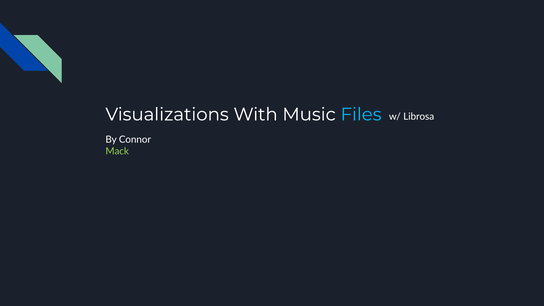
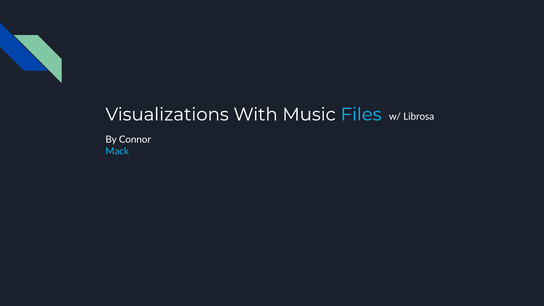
Mack colour: light green -> light blue
